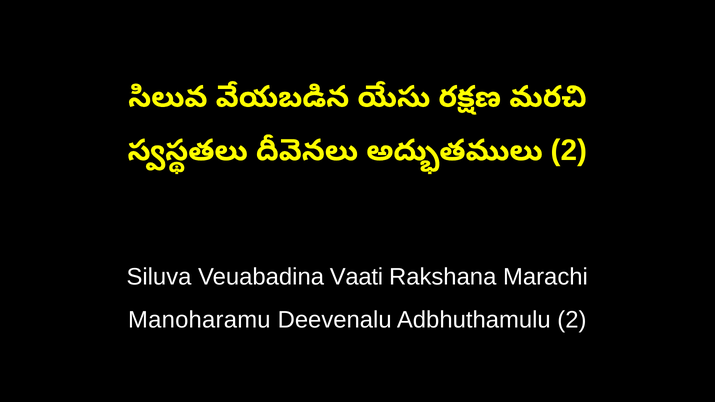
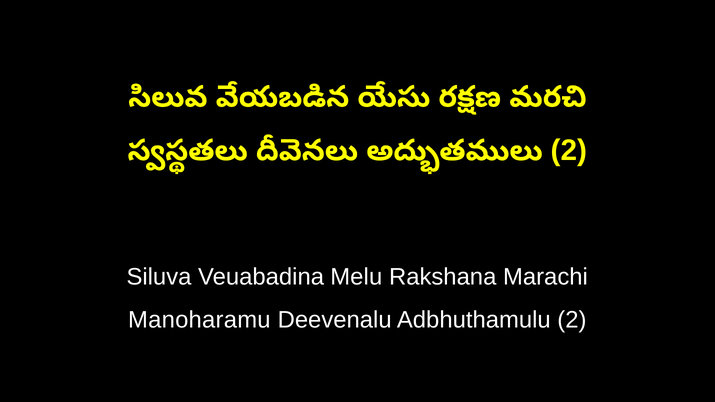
Vaati: Vaati -> Melu
